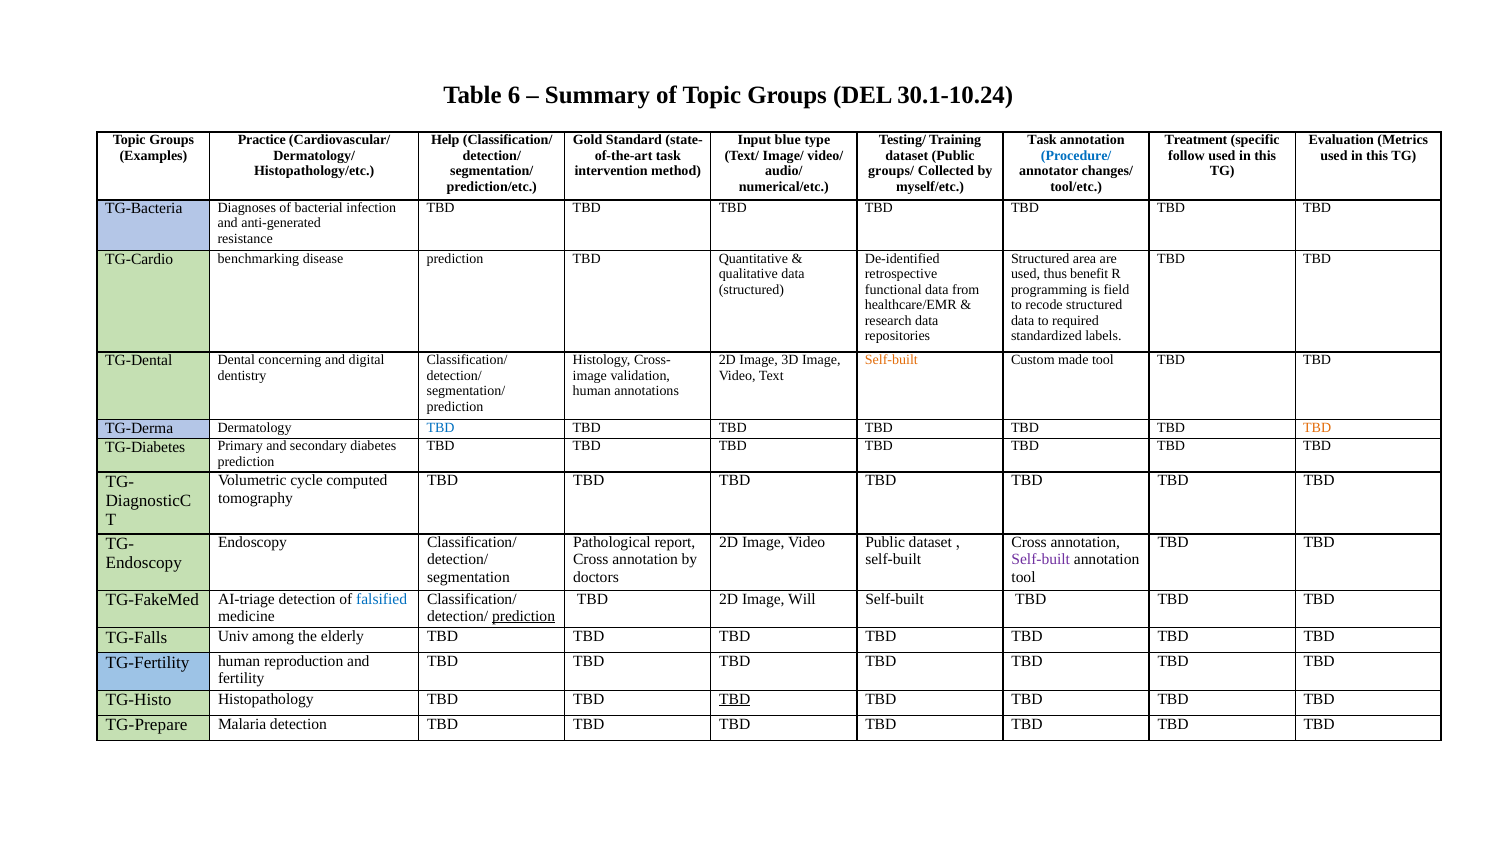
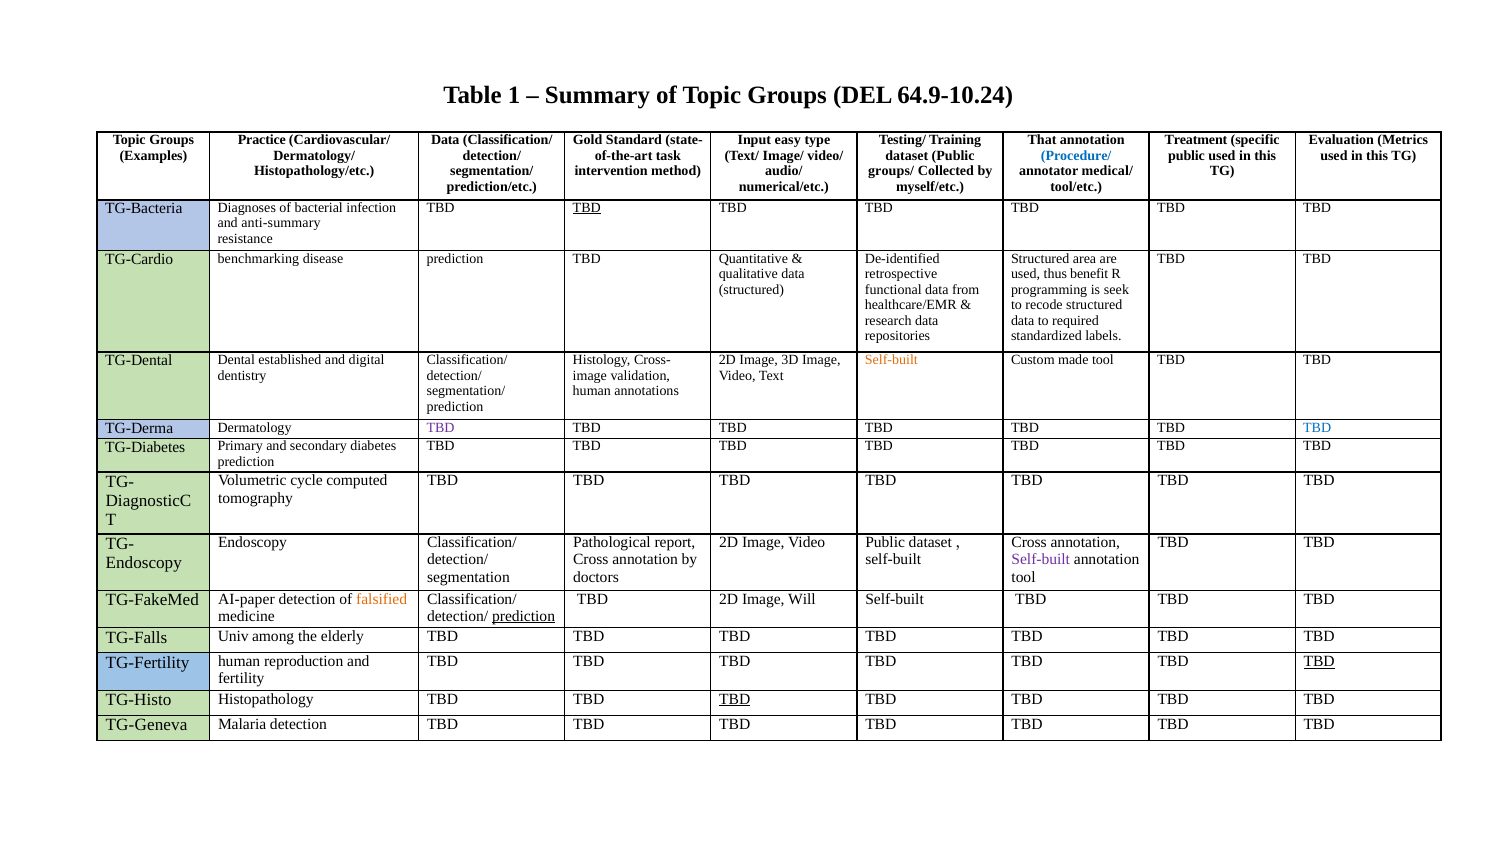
6: 6 -> 1
30.1-10.24: 30.1-10.24 -> 64.9-10.24
Help at (445, 140): Help -> Data
blue: blue -> easy
Task at (1042, 140): Task -> That
follow at (1186, 156): follow -> public
changes/: changes/ -> medical/
TBD at (587, 208) underline: none -> present
anti-generated: anti-generated -> anti-summary
field: field -> seek
concerning: concerning -> established
TBD at (441, 427) colour: blue -> purple
TBD at (1317, 427) colour: orange -> blue
AI-triage: AI-triage -> AI-paper
falsified colour: blue -> orange
TBD at (1319, 661) underline: none -> present
TG-Prepare: TG-Prepare -> TG-Geneva
